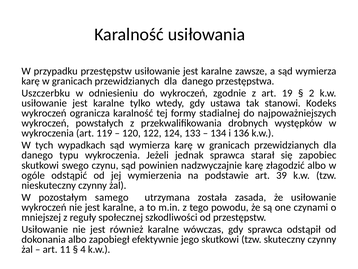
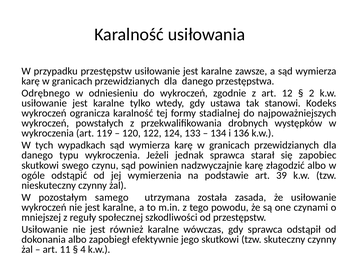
Uszczerbku: Uszczerbku -> Odrębnego
19: 19 -> 12
